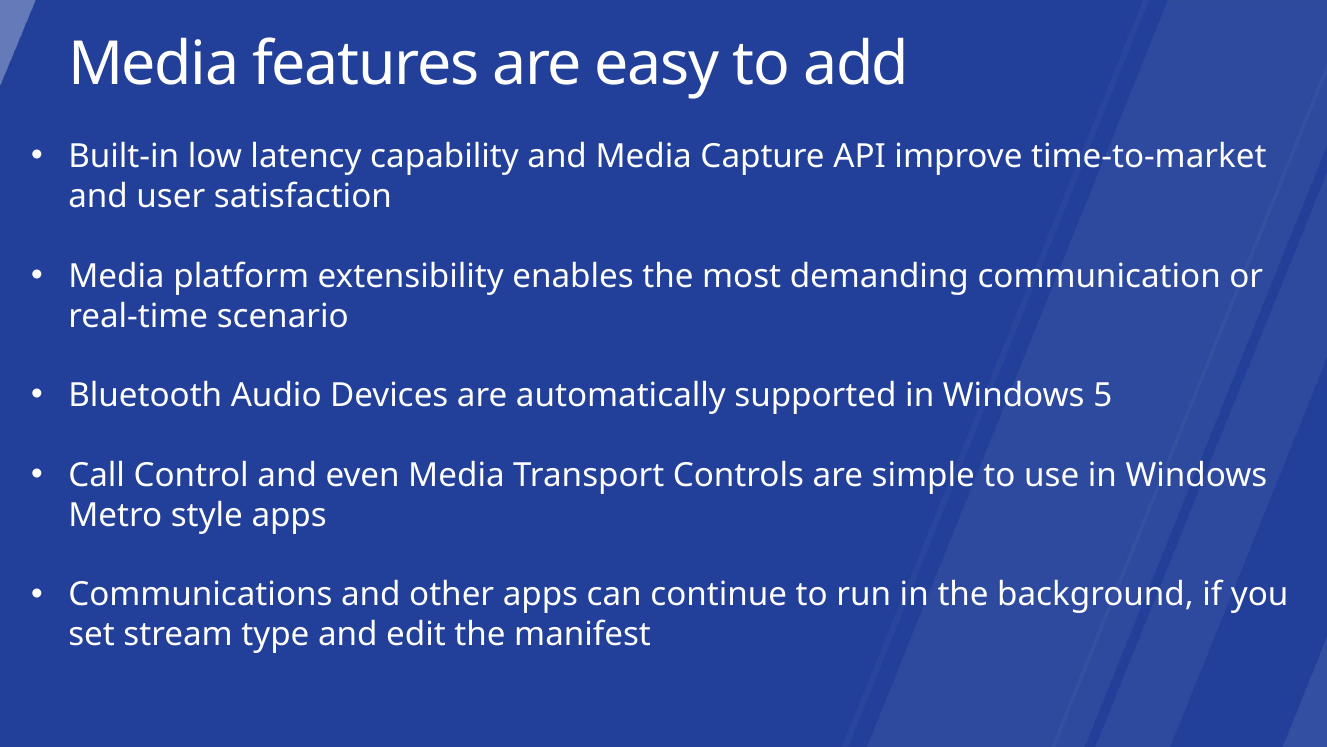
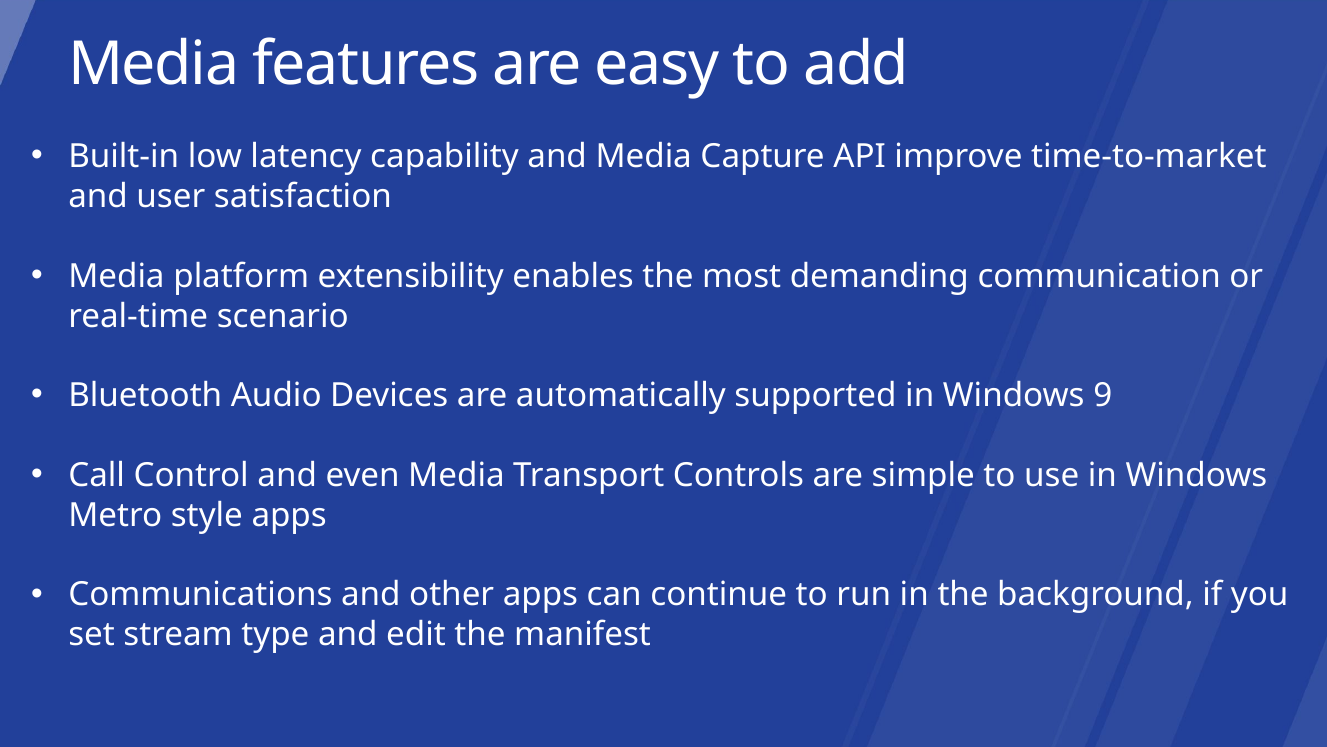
5: 5 -> 9
